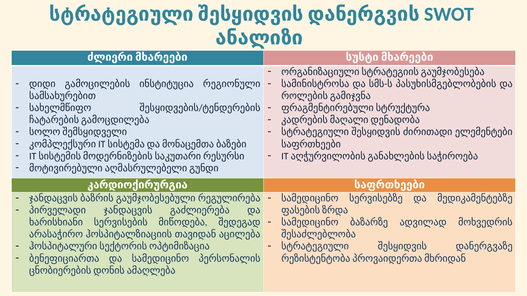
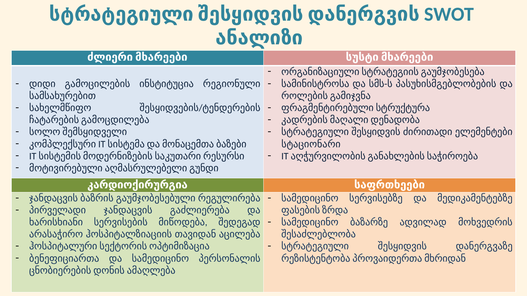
საფრთხეები at (311, 144): საფრთხეები -> სტაციონარი
